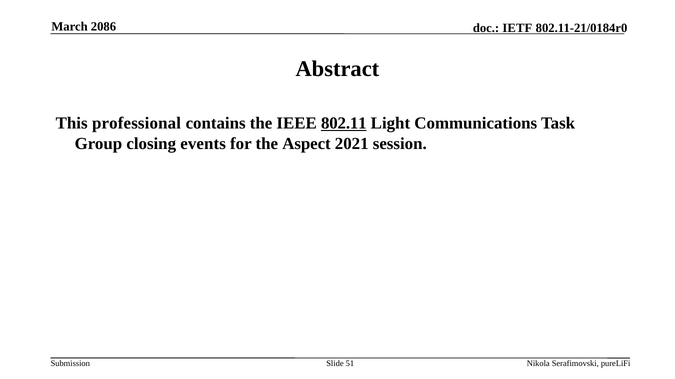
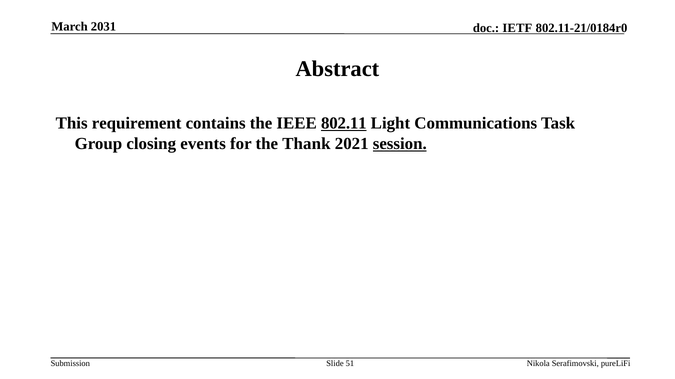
2086: 2086 -> 2031
professional: professional -> requirement
Aspect: Aspect -> Thank
session underline: none -> present
